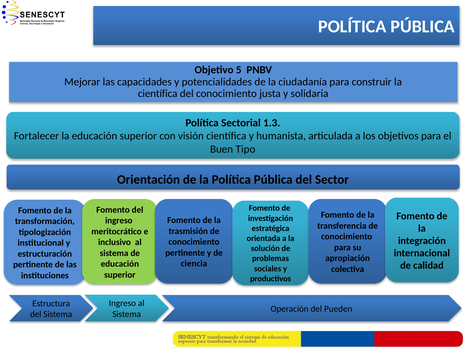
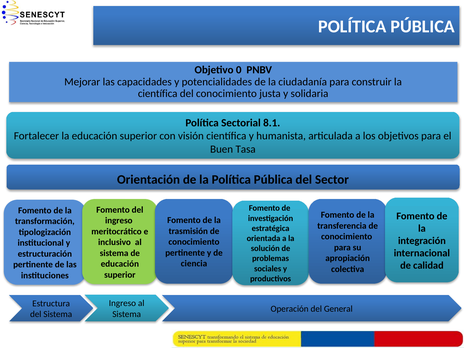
5: 5 -> 0
1.3: 1.3 -> 8.1
Tipo: Tipo -> Tasa
Pueden: Pueden -> General
